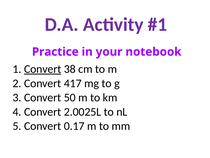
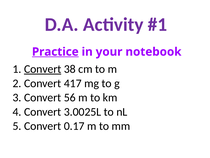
Practice underline: none -> present
50: 50 -> 56
2.0025L: 2.0025L -> 3.0025L
